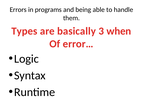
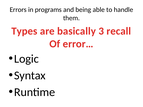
when: when -> recall
